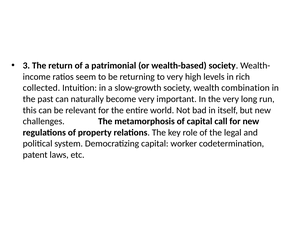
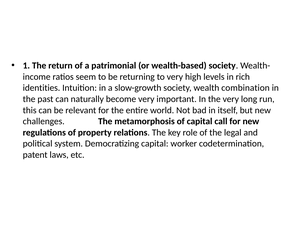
3: 3 -> 1
collected: collected -> identities
